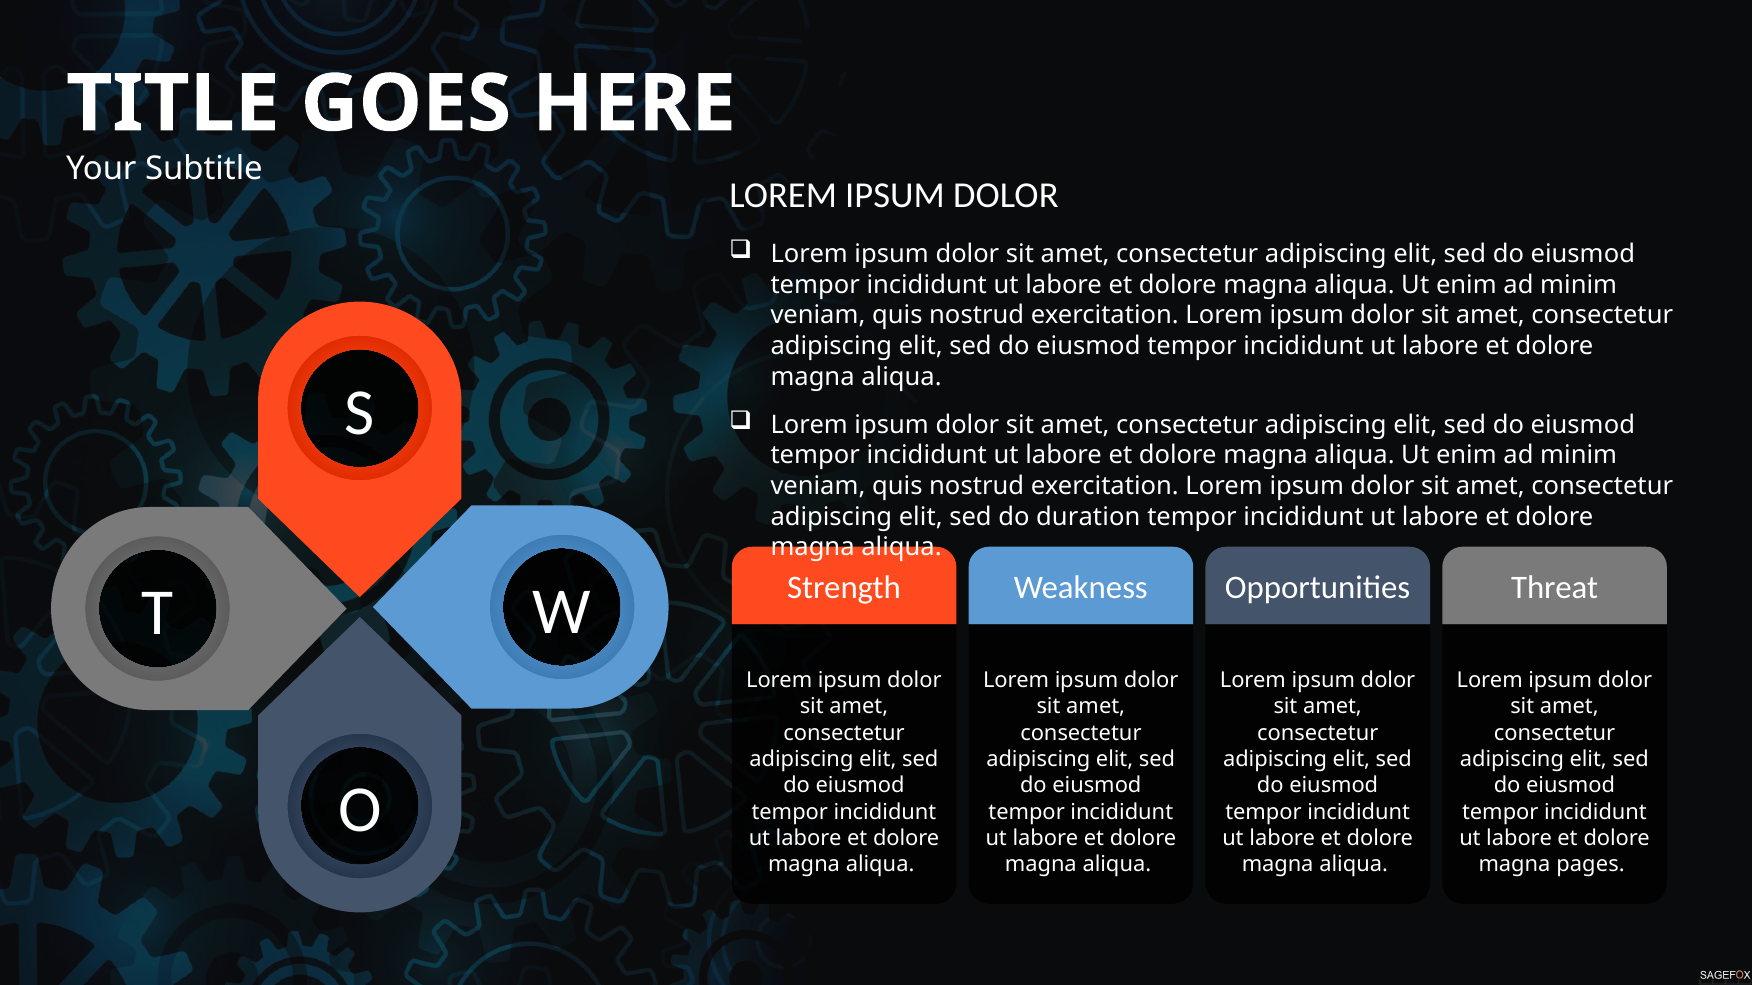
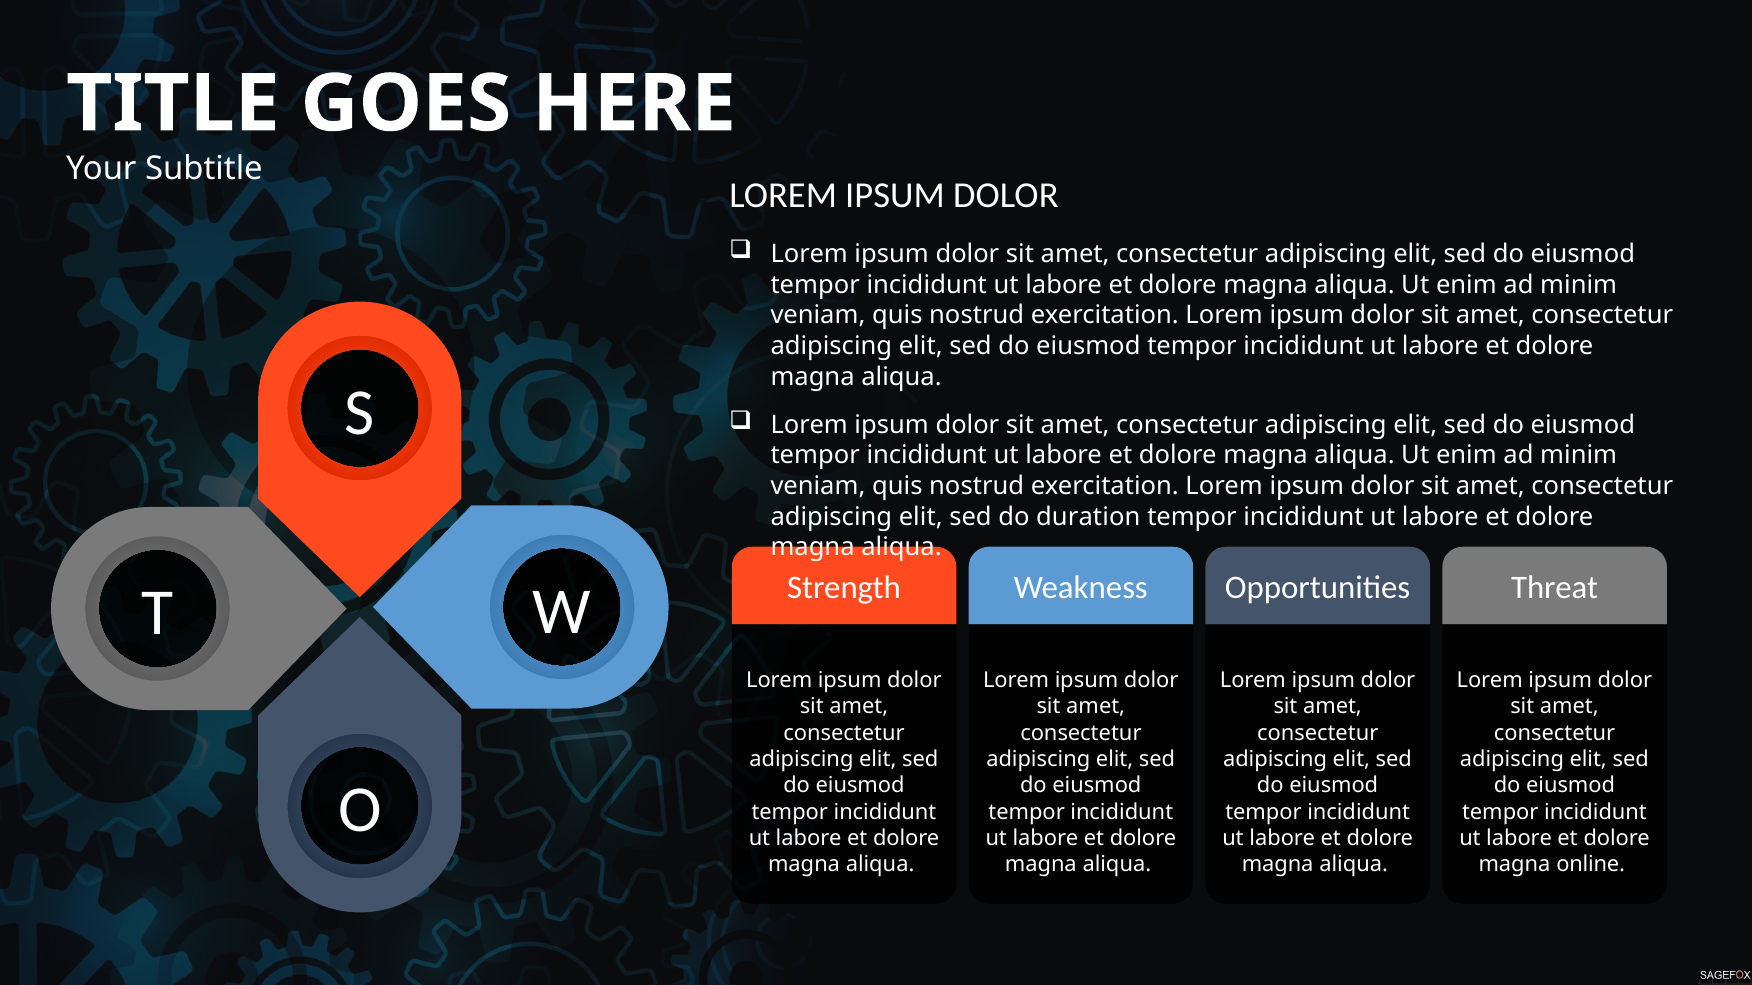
pages: pages -> online
